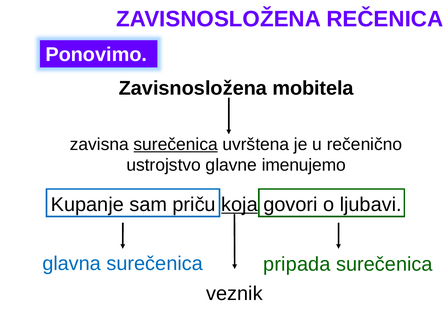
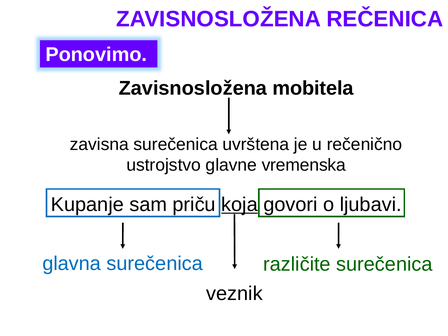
surečenica at (176, 144) underline: present -> none
imenujemo: imenujemo -> vremenska
pripada: pripada -> različite
